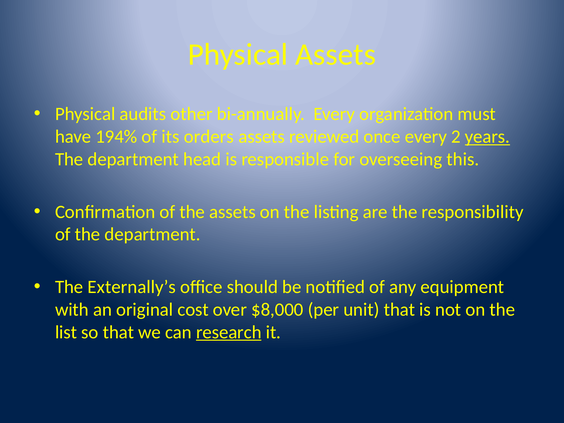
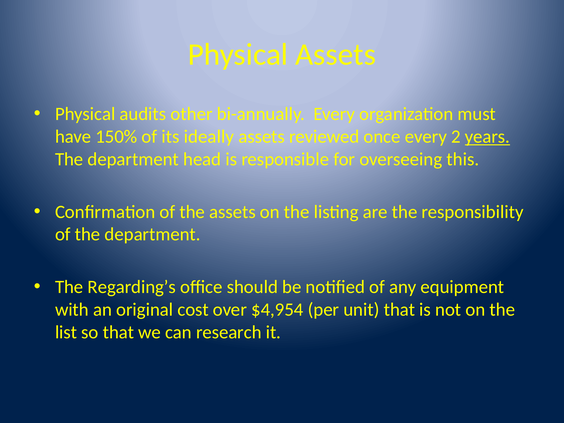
194%: 194% -> 150%
orders: orders -> ideally
Externally’s: Externally’s -> Regarding’s
$8,000: $8,000 -> $4,954
research underline: present -> none
